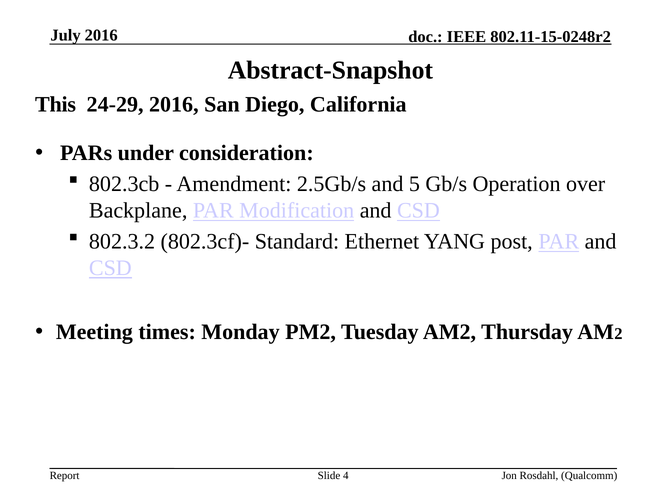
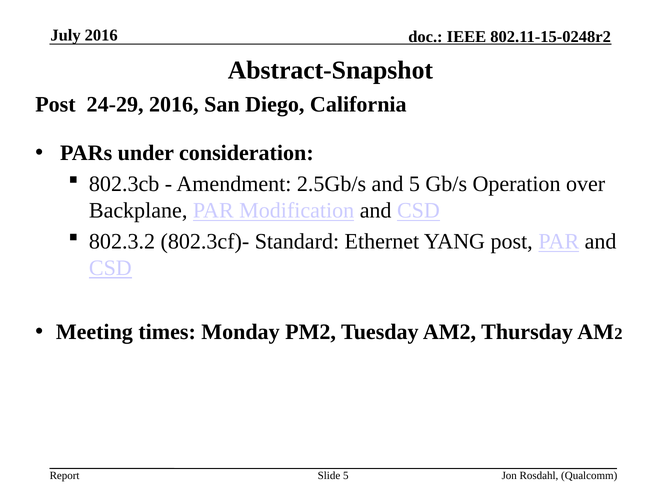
This at (56, 105): This -> Post
Slide 4: 4 -> 5
